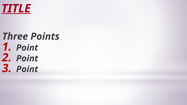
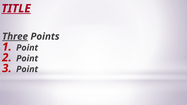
Three underline: none -> present
